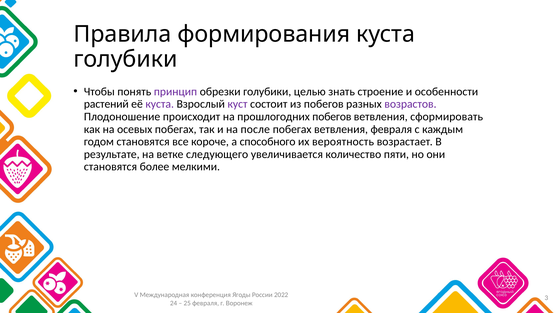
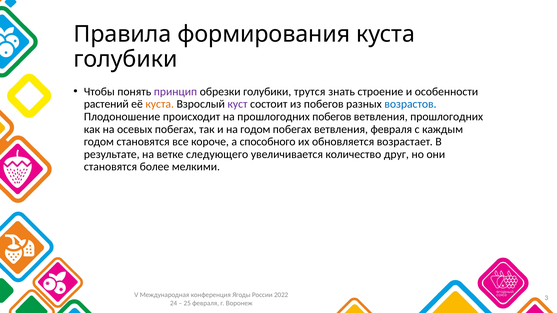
целью: целью -> трутся
куста at (160, 104) colour: purple -> orange
возрастов colour: purple -> blue
ветвления сформировать: сформировать -> прошлогодних
на после: после -> годом
вероятность: вероятность -> обновляется
пяти: пяти -> друг
